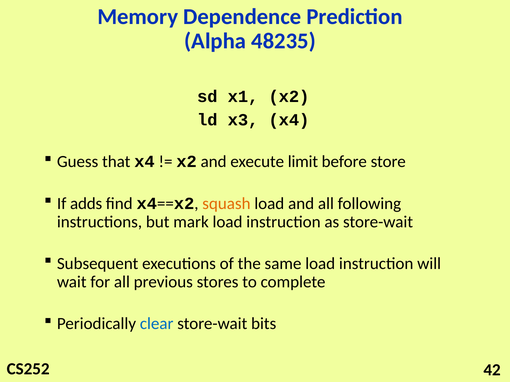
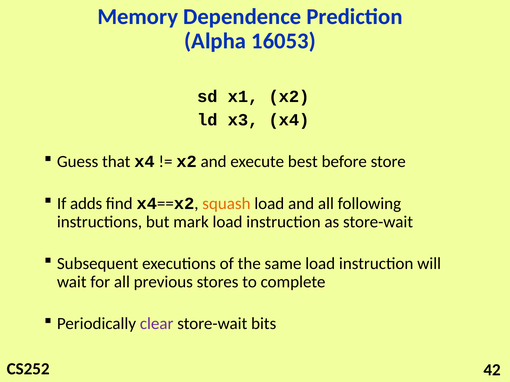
48235: 48235 -> 16053
limit: limit -> best
clear colour: blue -> purple
